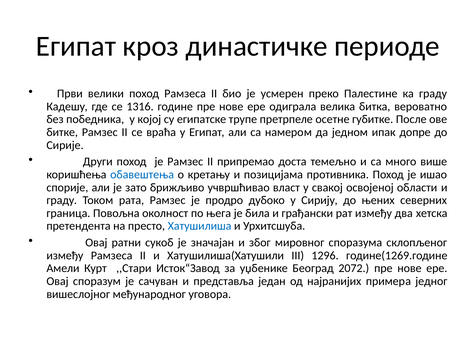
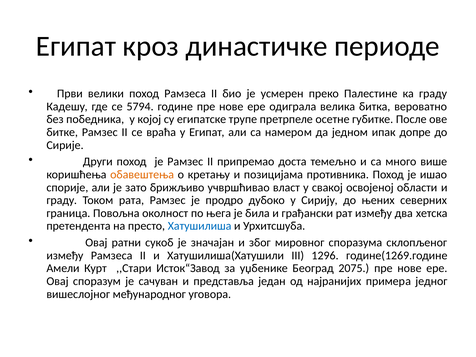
1316: 1316 -> 5794
обавештења colour: blue -> orange
2072: 2072 -> 2075
